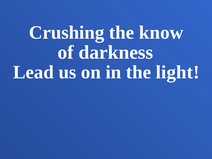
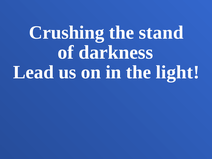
know: know -> stand
